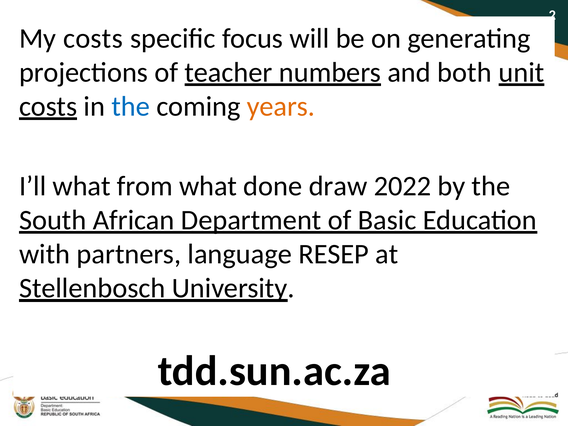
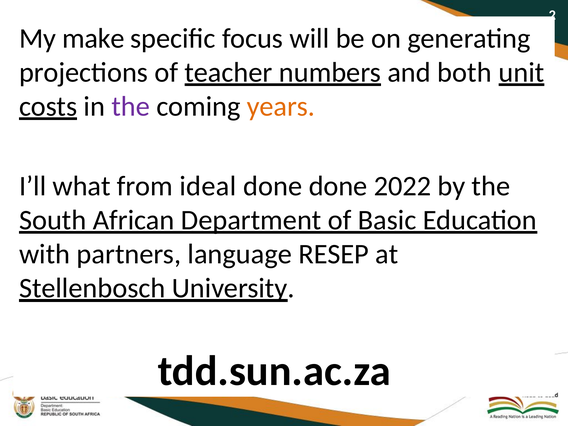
My costs: costs -> make
the at (131, 107) colour: blue -> purple
from what: what -> ideal
done draw: draw -> done
